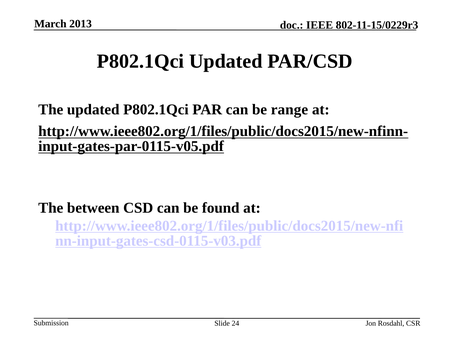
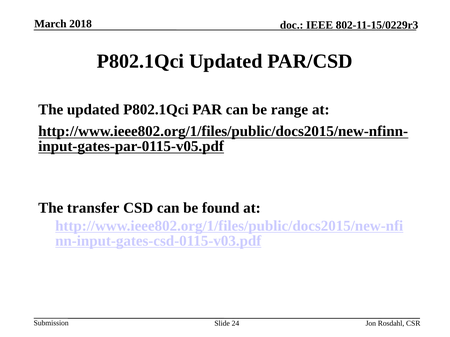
2013: 2013 -> 2018
between: between -> transfer
